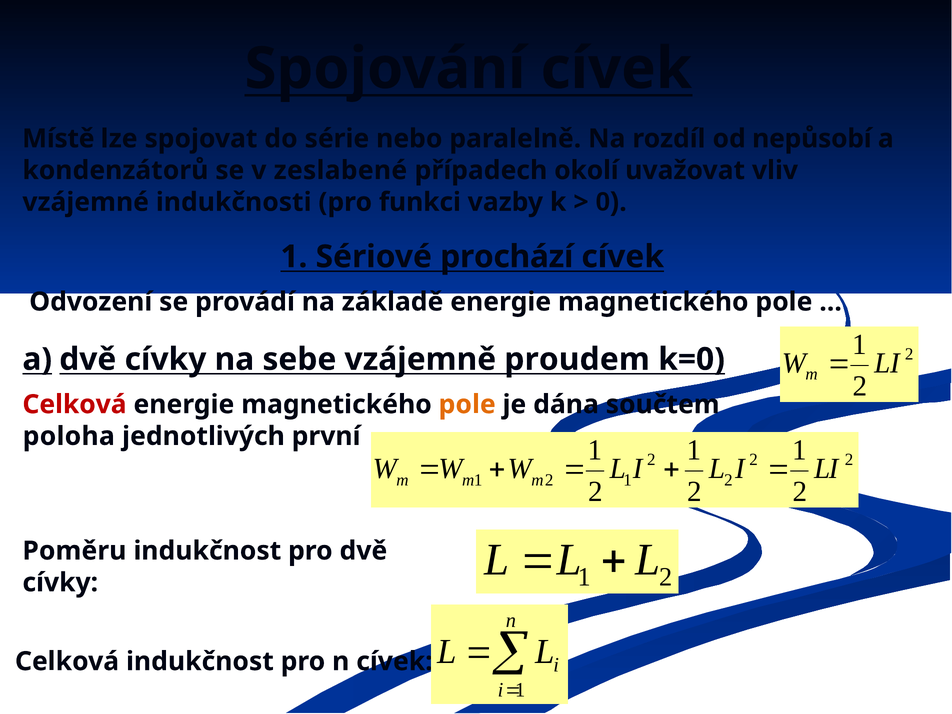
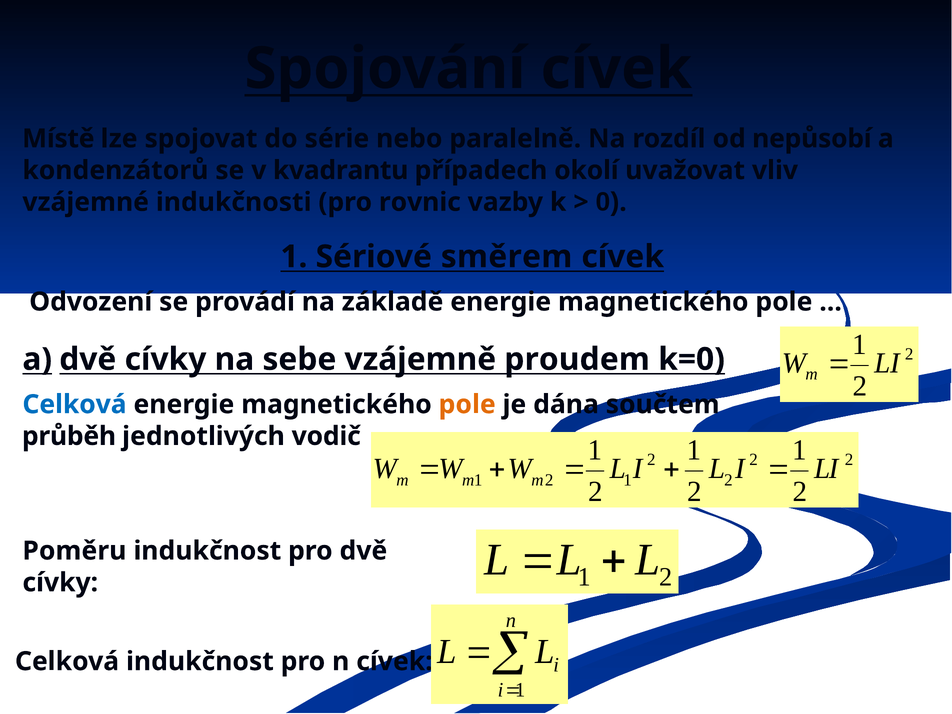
zeslabené: zeslabené -> kvadrantu
funkci: funkci -> rovnic
prochází: prochází -> směrem
Celková at (74, 404) colour: red -> blue
poloha: poloha -> průběh
první: první -> vodič
